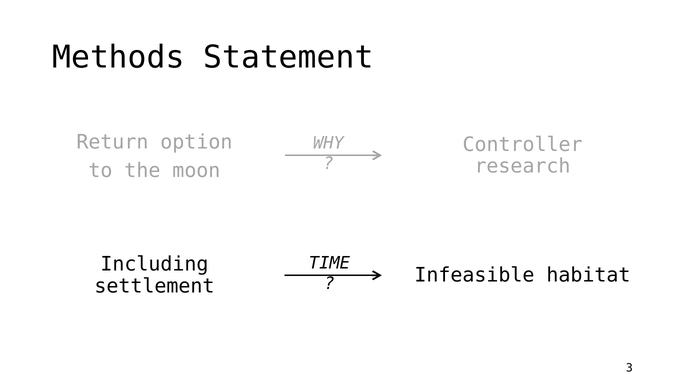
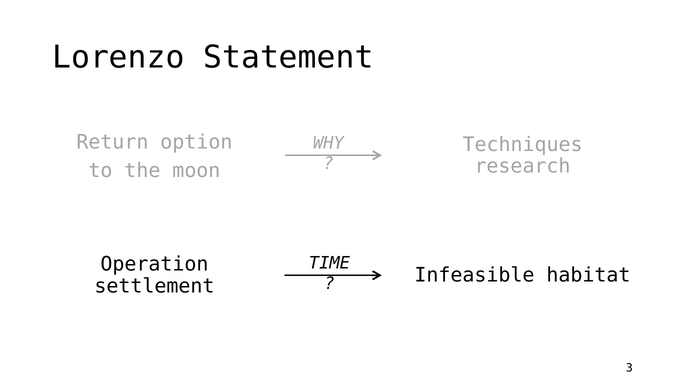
Methods: Methods -> Lorenzo
Controller: Controller -> Techniques
Including: Including -> Operation
